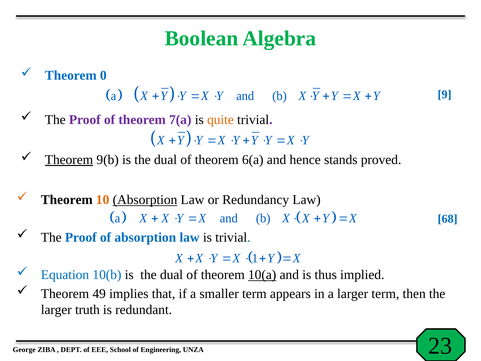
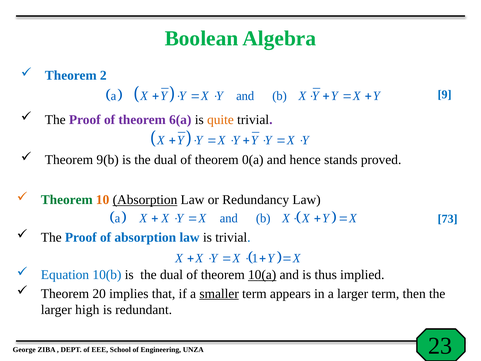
0: 0 -> 2
7(a: 7(a -> 6(a
Theorem at (69, 160) underline: present -> none
6(a: 6(a -> 0(a
Theorem at (67, 200) colour: black -> green
68: 68 -> 73
49: 49 -> 20
smaller underline: none -> present
truth: truth -> high
